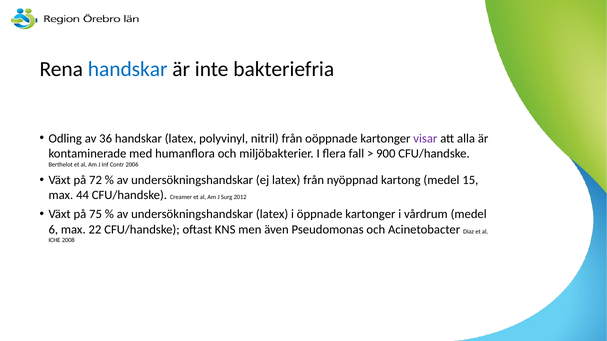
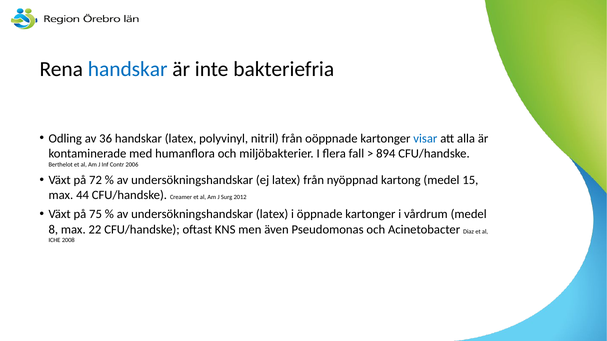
visar colour: purple -> blue
900: 900 -> 894
6: 6 -> 8
